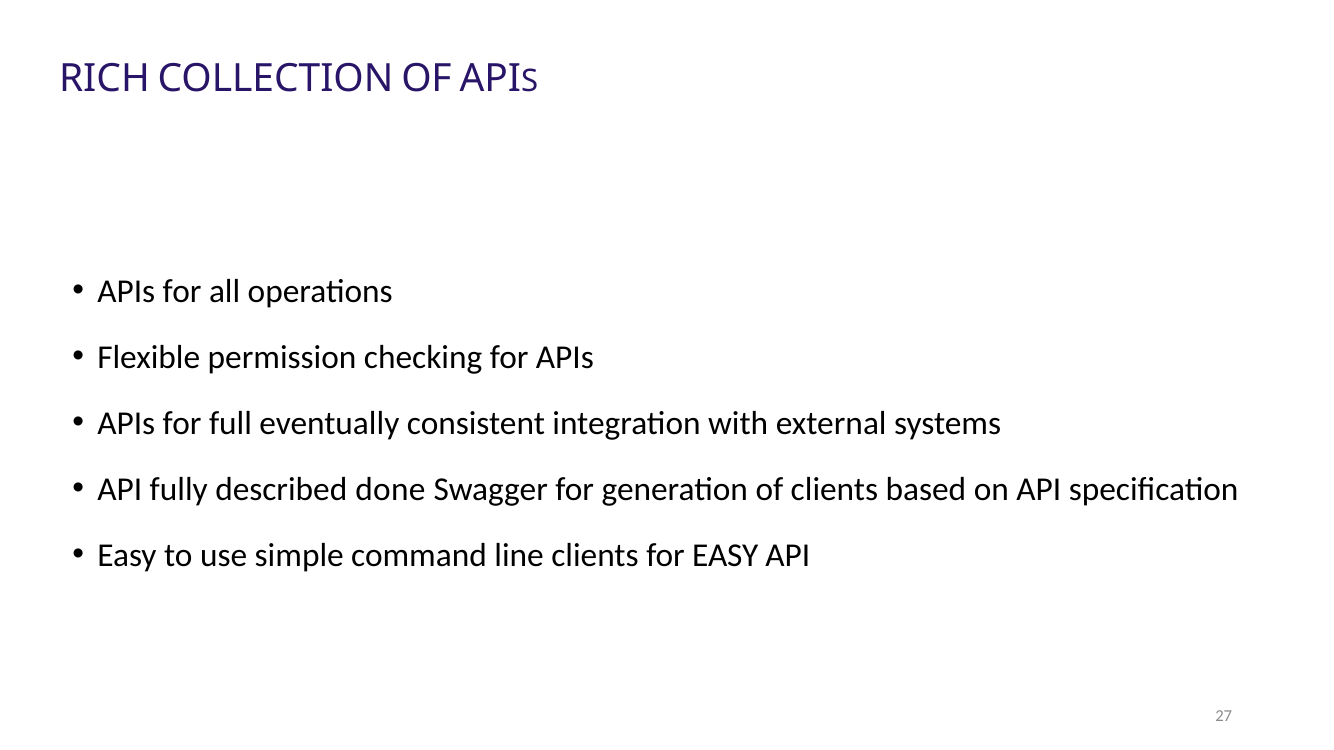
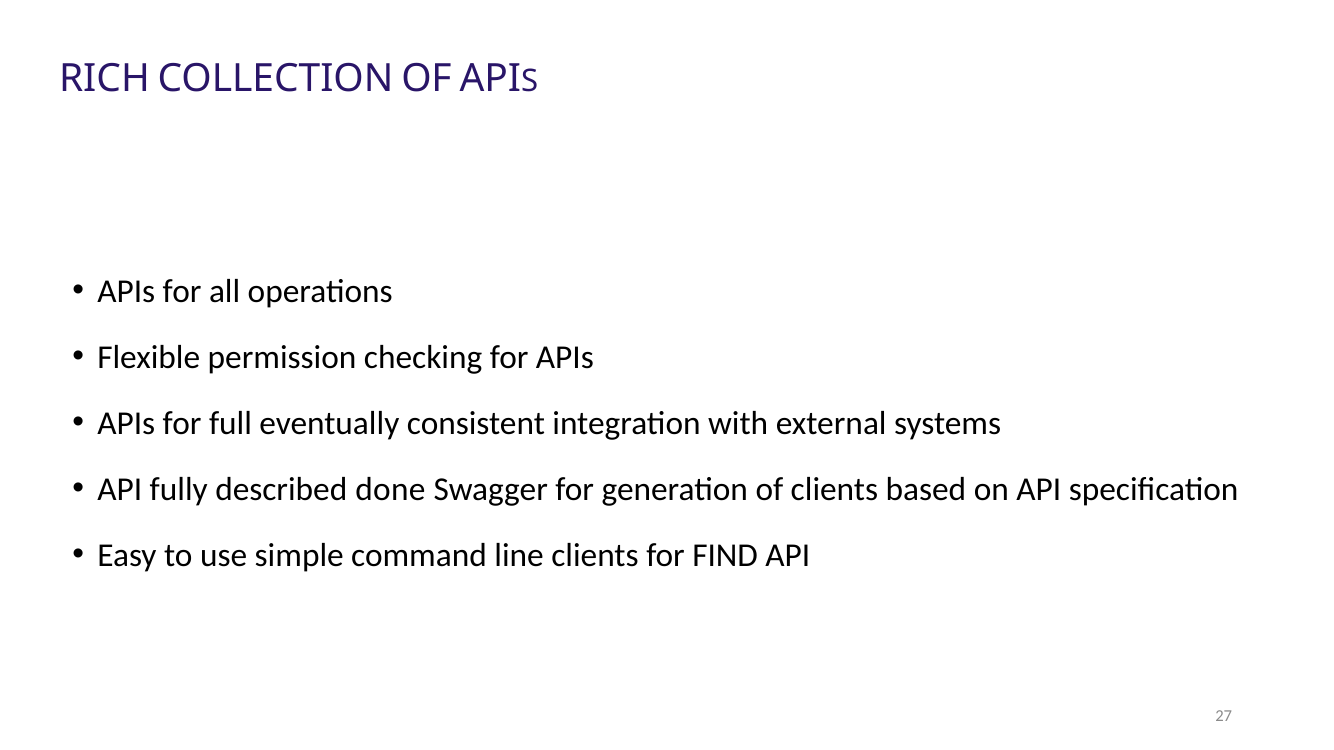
for EASY: EASY -> FIND
